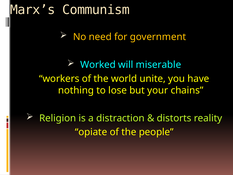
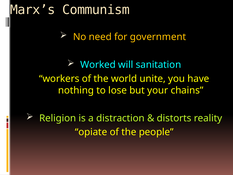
miserable: miserable -> sanitation
